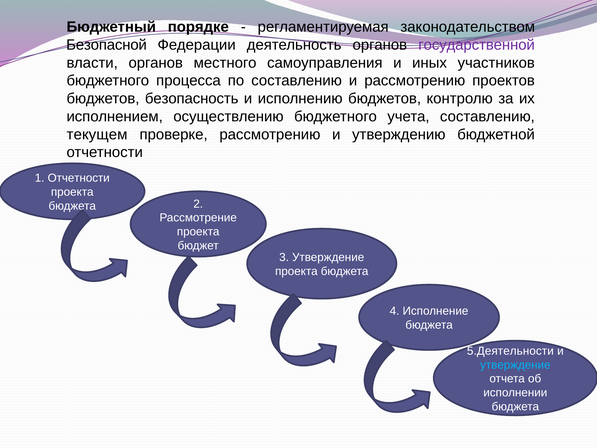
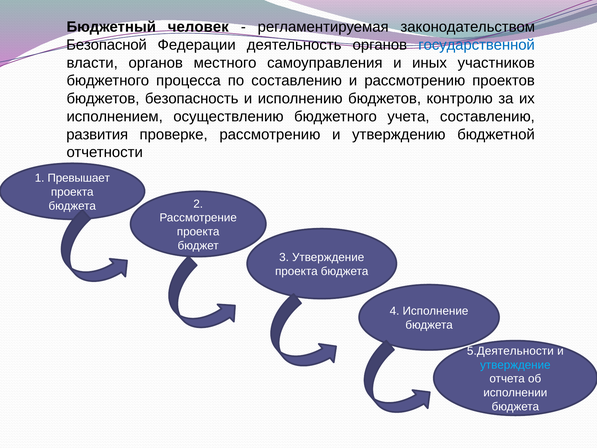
порядке: порядке -> человек
государственной colour: purple -> blue
текущем: текущем -> развития
1 Отчетности: Отчетности -> Превышает
